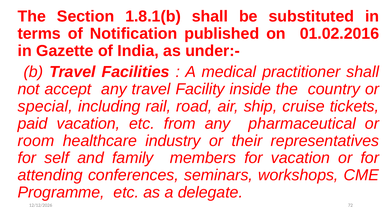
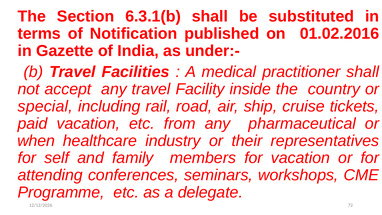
1.8.1(b: 1.8.1(b -> 6.3.1(b
room: room -> when
